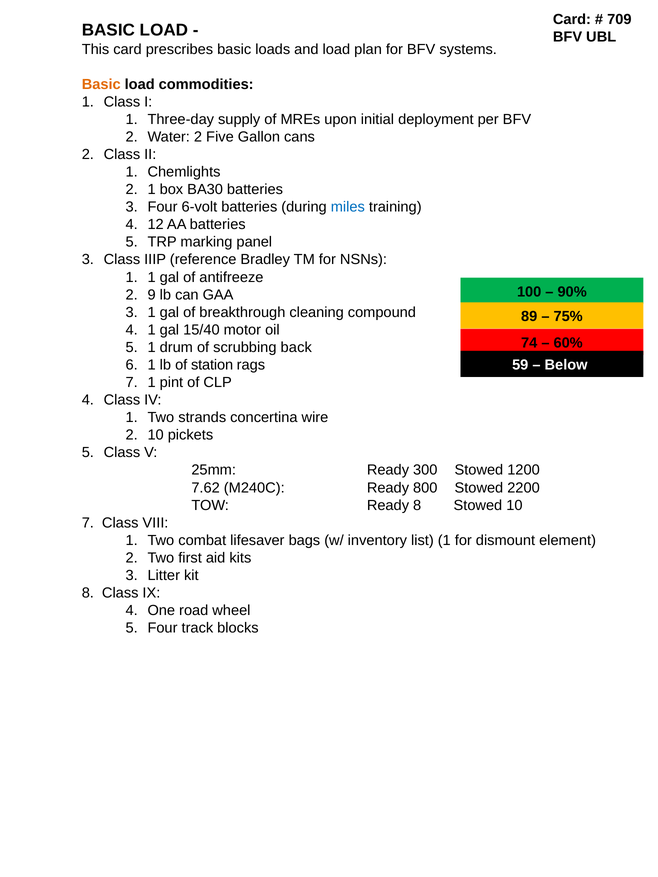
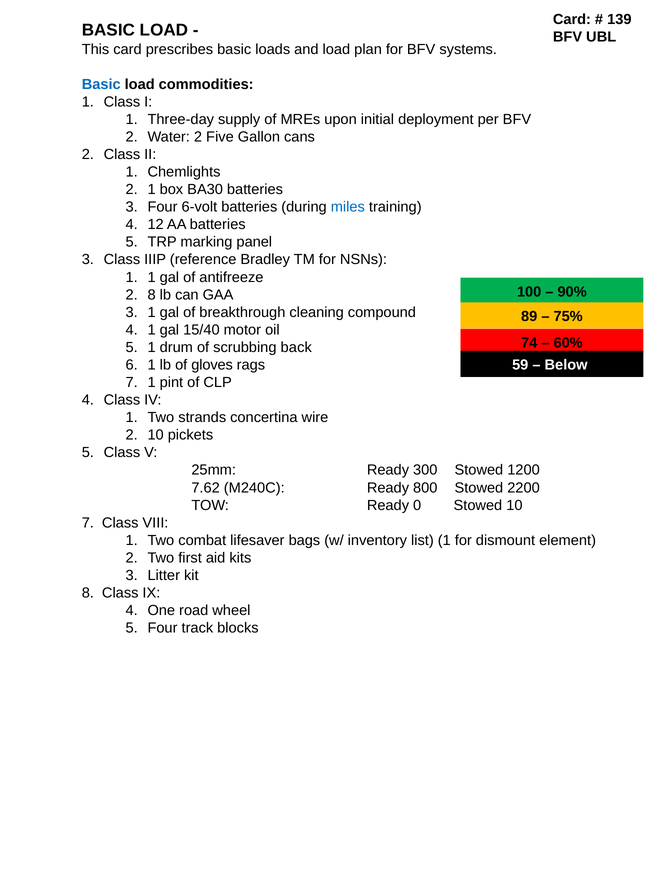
709: 709 -> 139
Basic at (101, 84) colour: orange -> blue
2 9: 9 -> 8
station: station -> gloves
Ready 8: 8 -> 0
